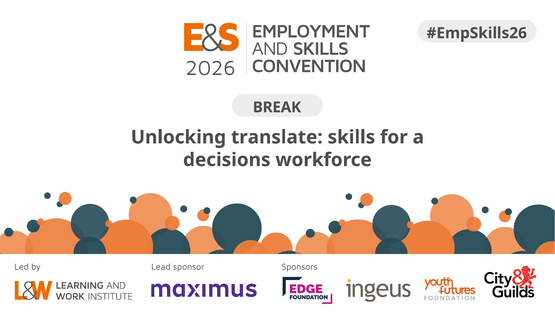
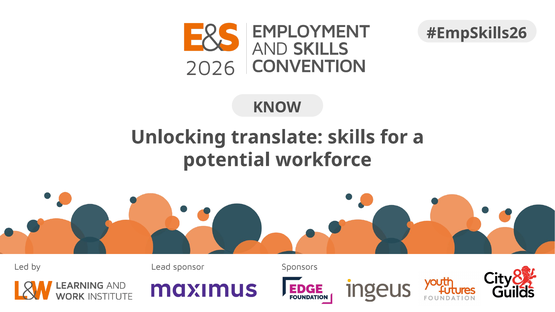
BREAK: BREAK -> KNOW
decisions: decisions -> potential
